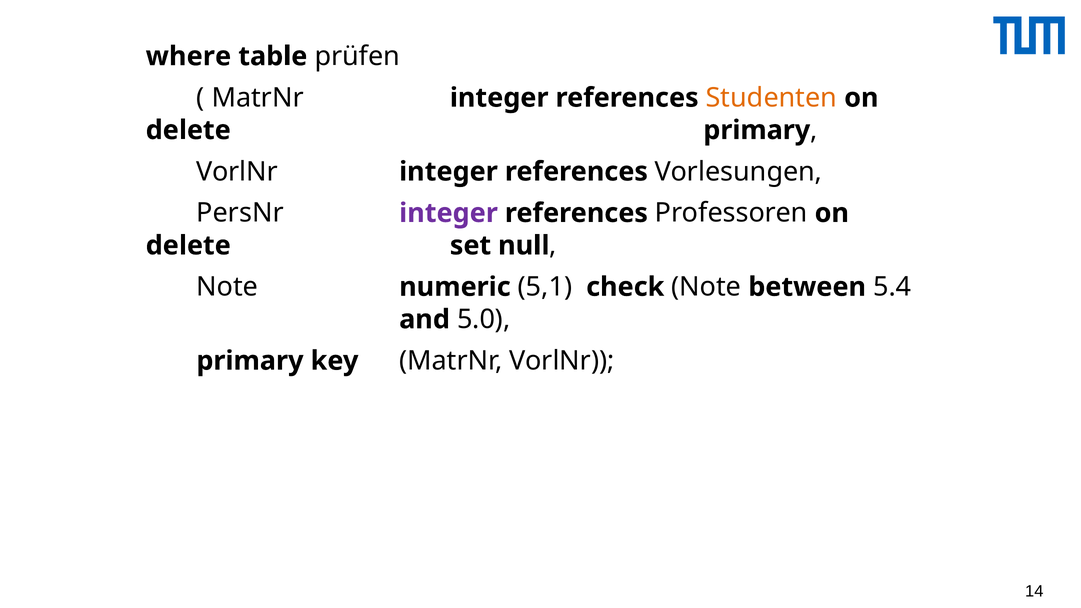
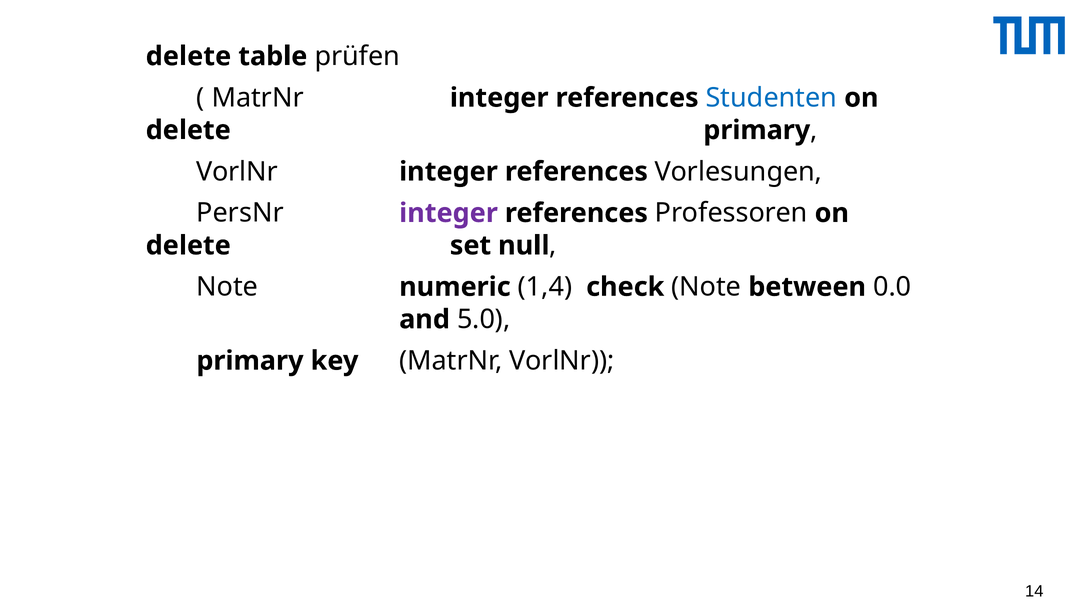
where at (188, 56): where -> delete
Studenten colour: orange -> blue
5,1: 5,1 -> 1,4
5.4: 5.4 -> 0.0
